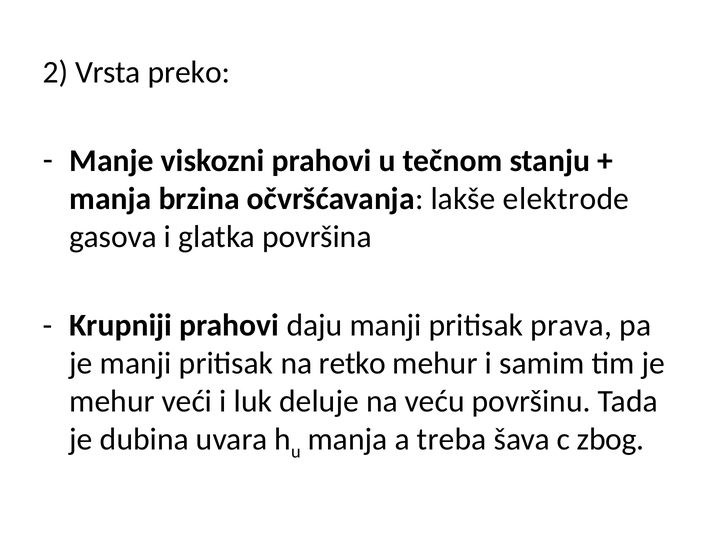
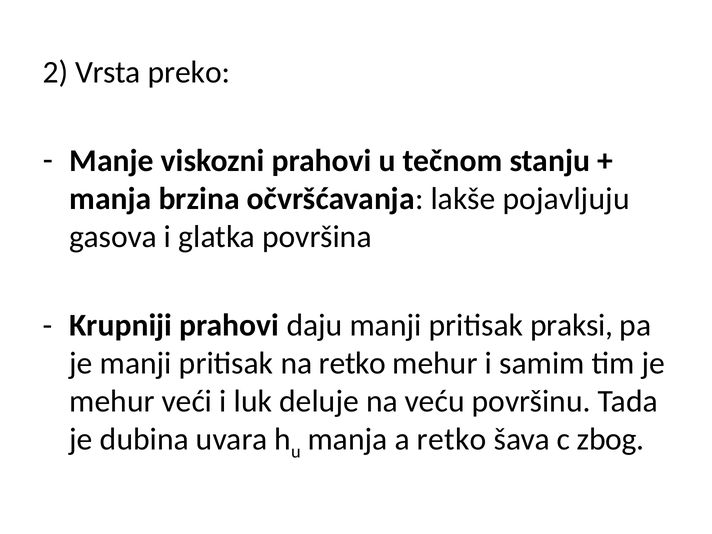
elektrode: elektrode -> pojavljuju
prava: prava -> praksi
a treba: treba -> retko
